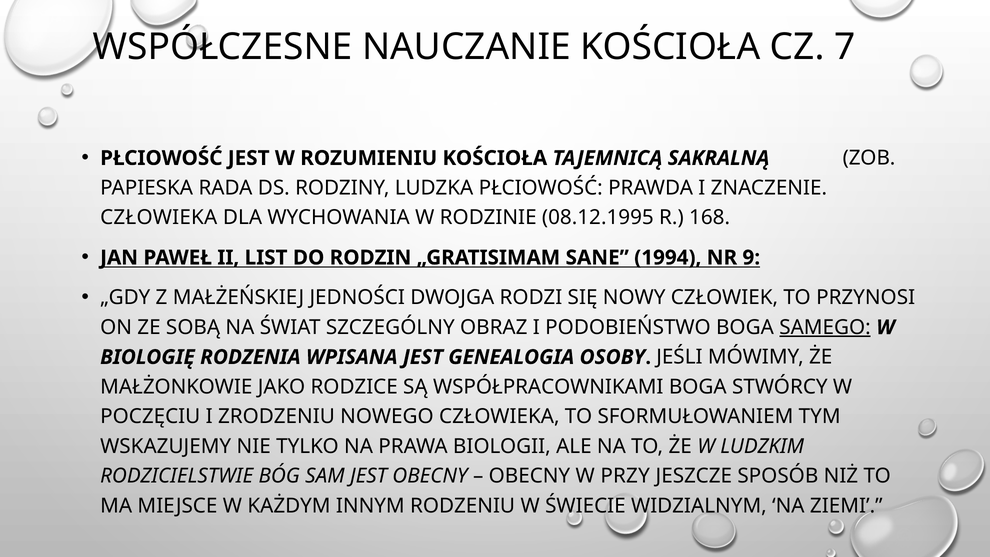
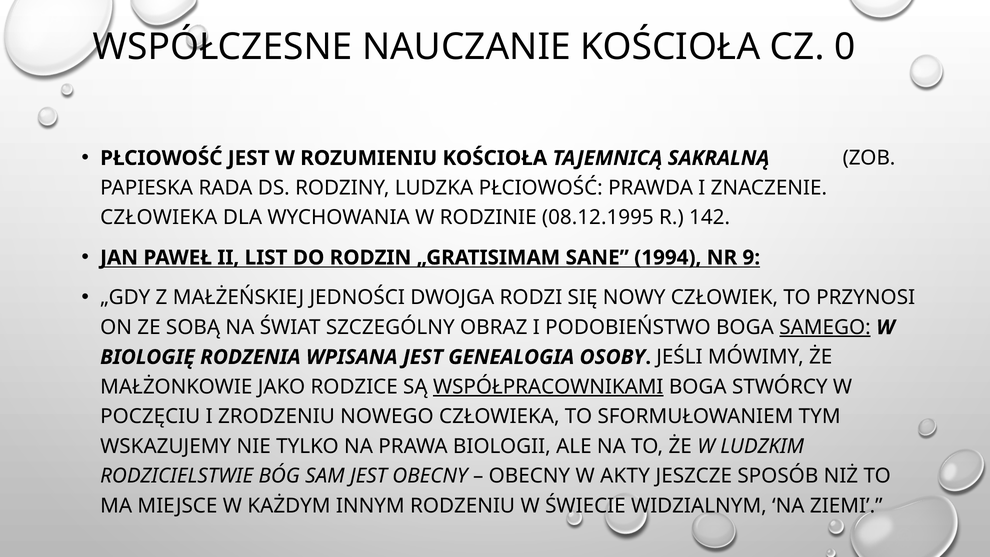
7: 7 -> 0
168: 168 -> 142
WSPÓŁPRACOWNIKAMI underline: none -> present
PRZY: PRZY -> AKTY
